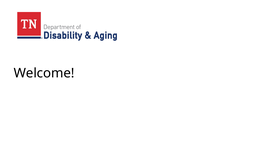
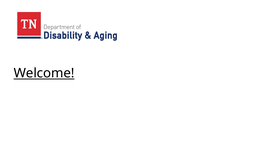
Welcome underline: none -> present
